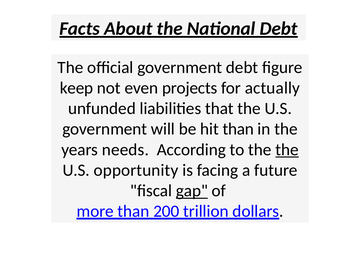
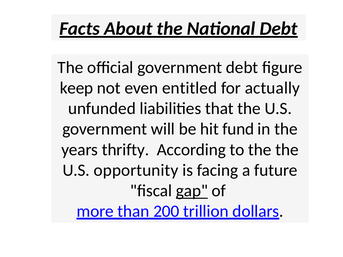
projects: projects -> entitled
hit than: than -> fund
needs: needs -> thrifty
the at (287, 150) underline: present -> none
